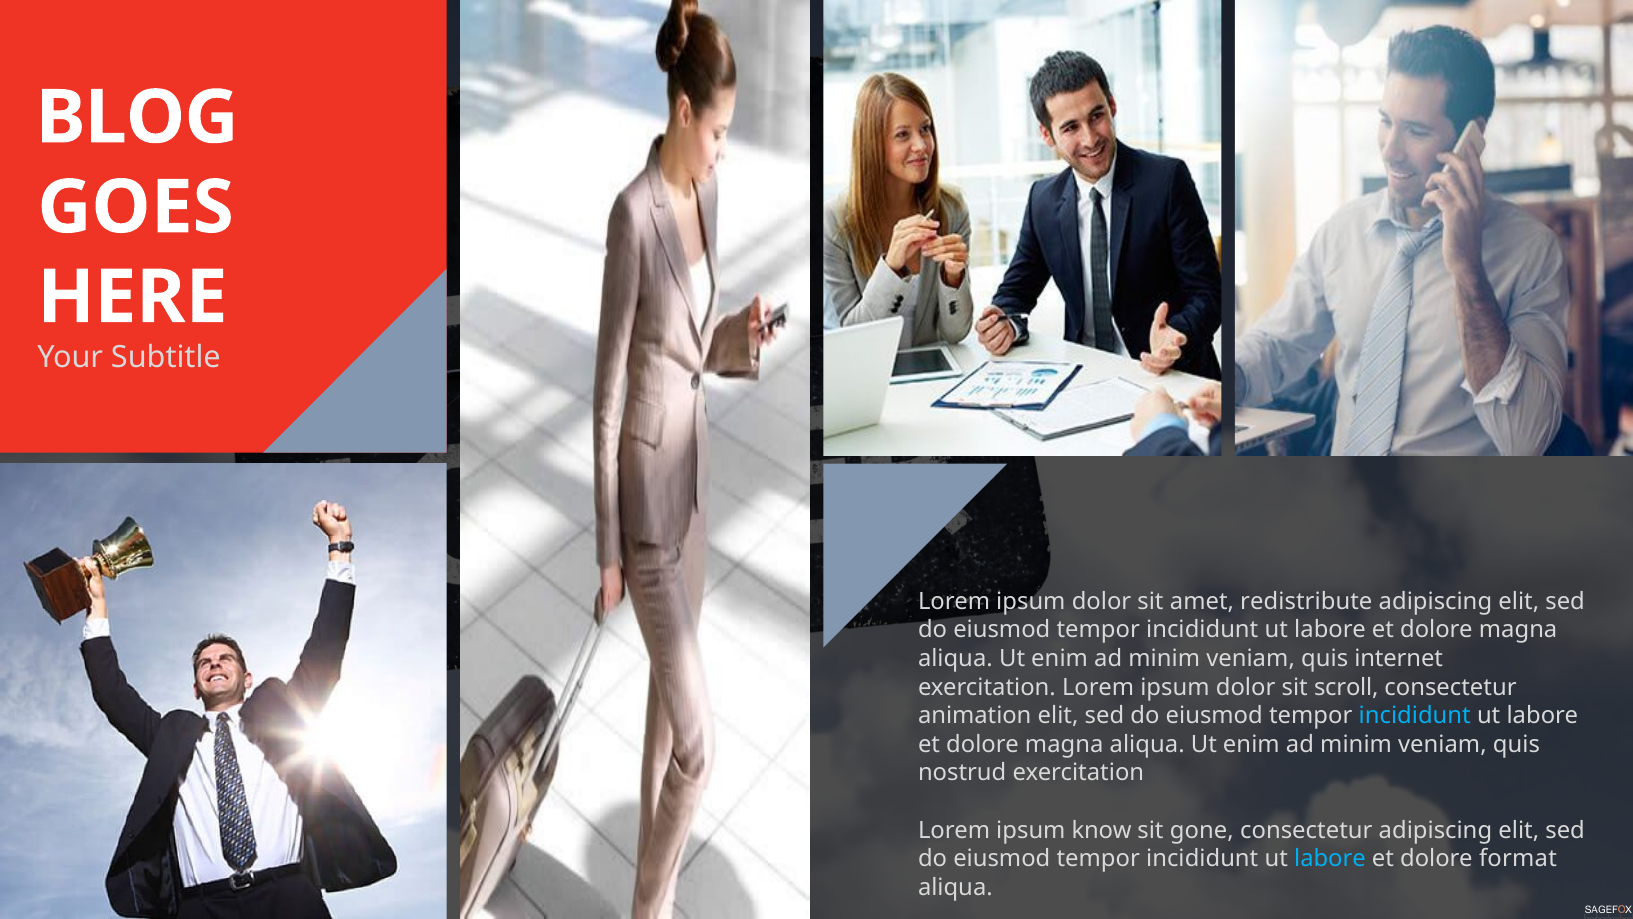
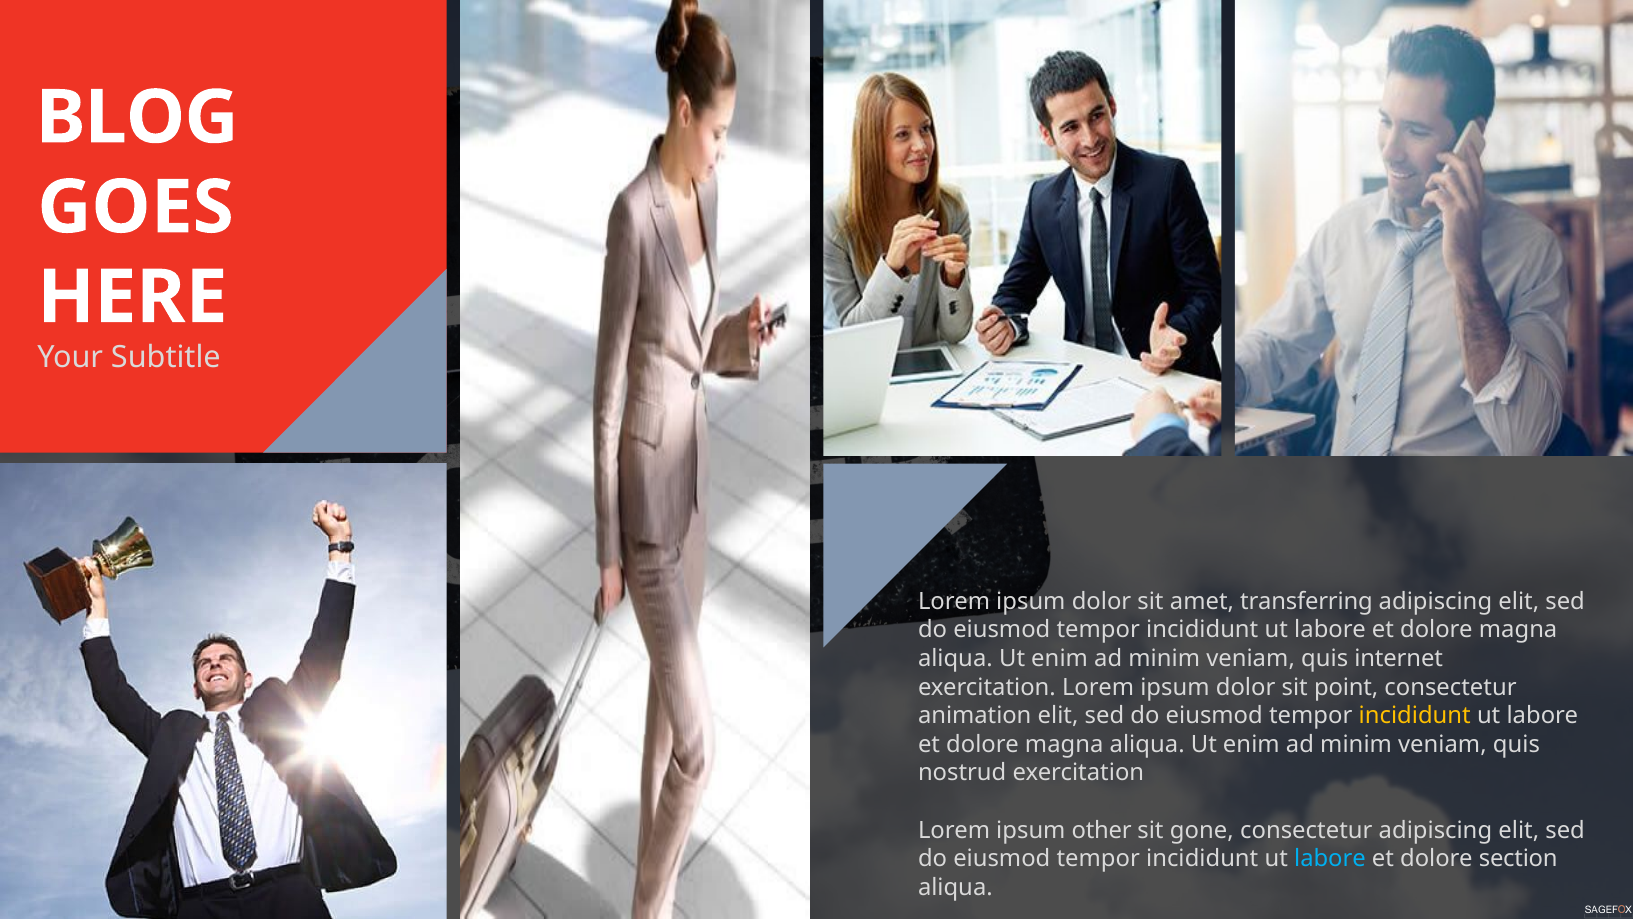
redistribute: redistribute -> transferring
scroll: scroll -> point
incididunt at (1415, 715) colour: light blue -> yellow
know: know -> other
format: format -> section
